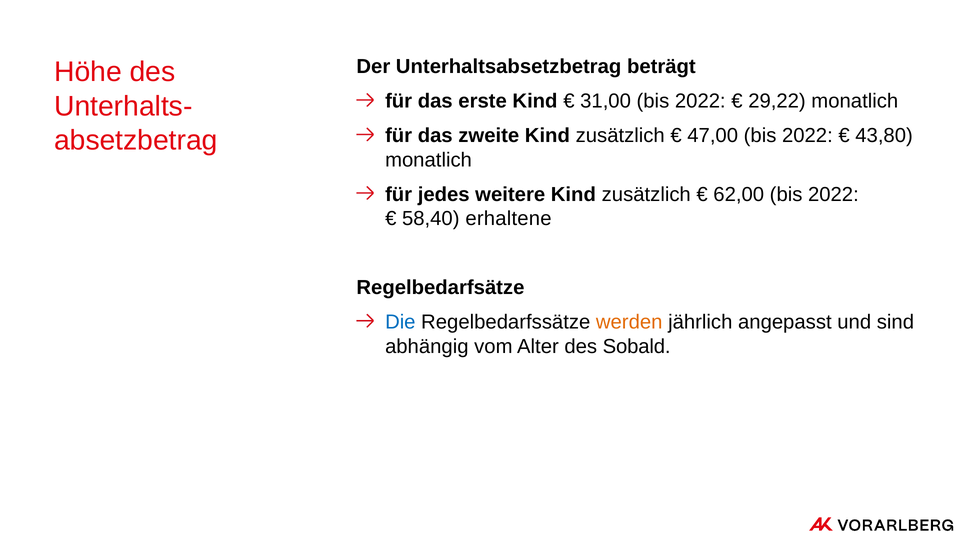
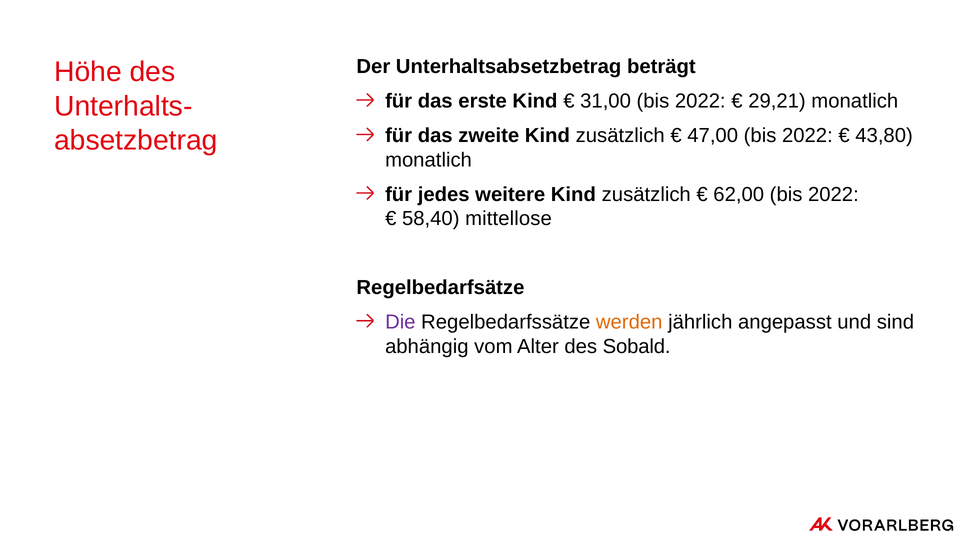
29,22: 29,22 -> 29,21
erhaltene: erhaltene -> mittellose
Die colour: blue -> purple
